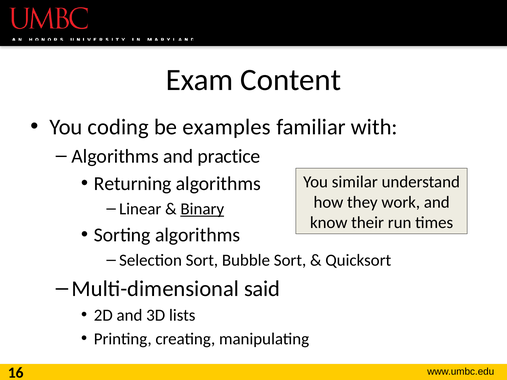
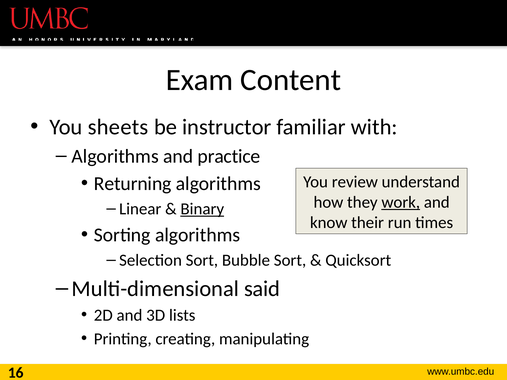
coding: coding -> sheets
examples: examples -> instructor
similar: similar -> review
work underline: none -> present
